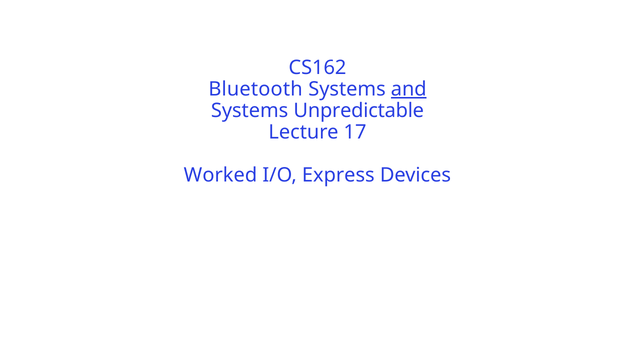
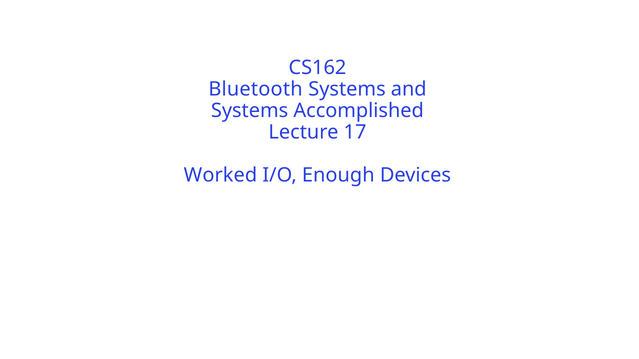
and underline: present -> none
Unpredictable: Unpredictable -> Accomplished
Express: Express -> Enough
